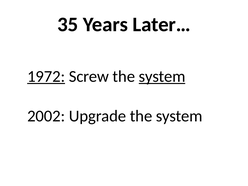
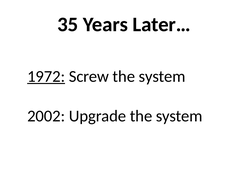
system at (162, 76) underline: present -> none
